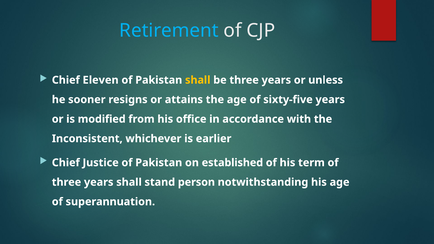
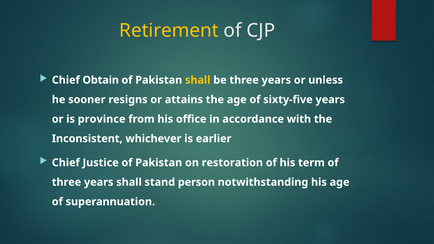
Retirement colour: light blue -> yellow
Eleven: Eleven -> Obtain
modified: modified -> province
established: established -> restoration
